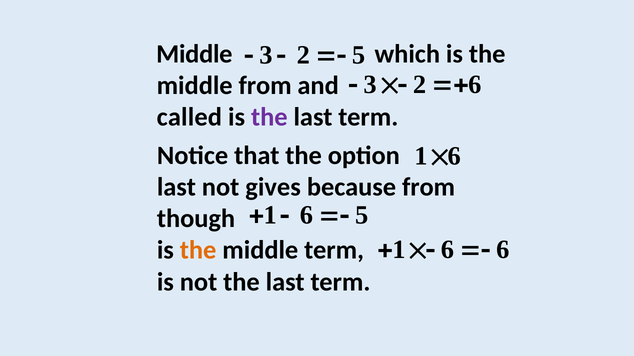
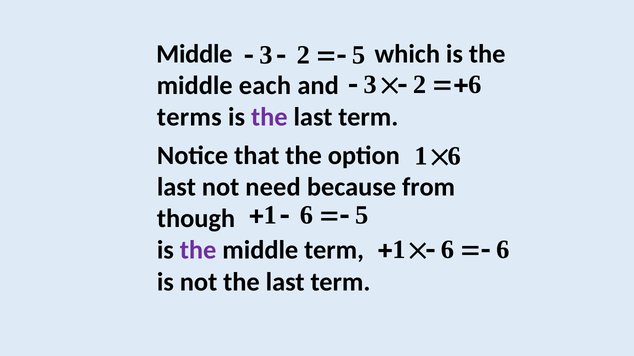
middle from: from -> each
called: called -> terms
gives: gives -> need
the at (198, 251) colour: orange -> purple
